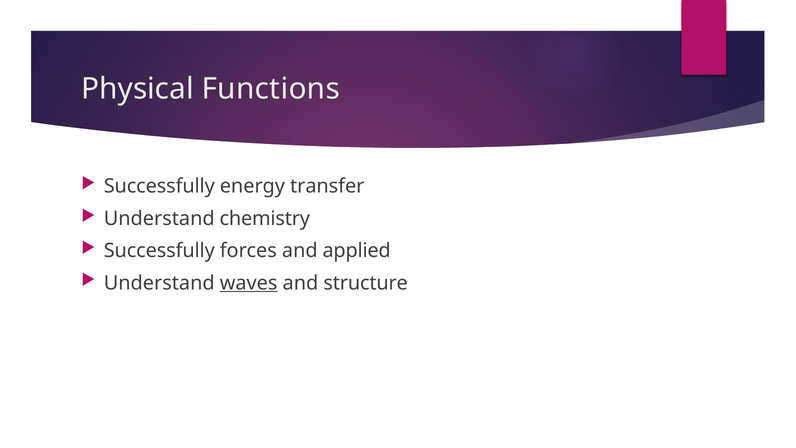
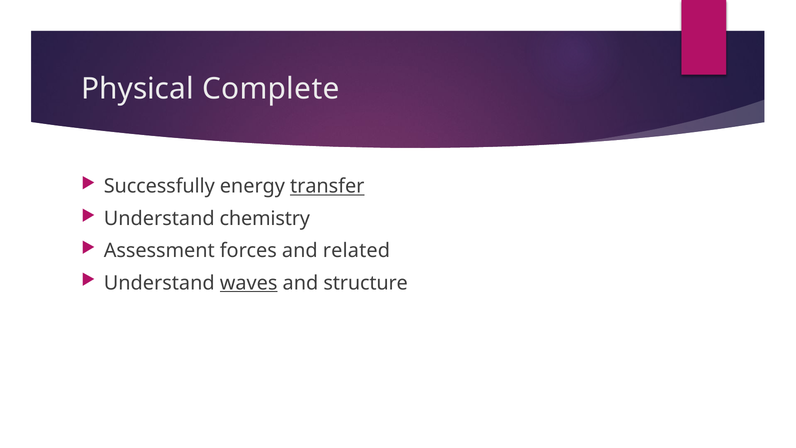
Functions: Functions -> Complete
transfer underline: none -> present
Successfully at (159, 251): Successfully -> Assessment
applied: applied -> related
